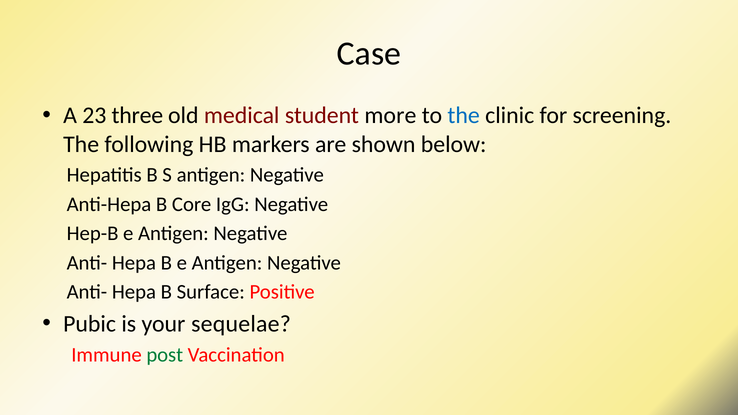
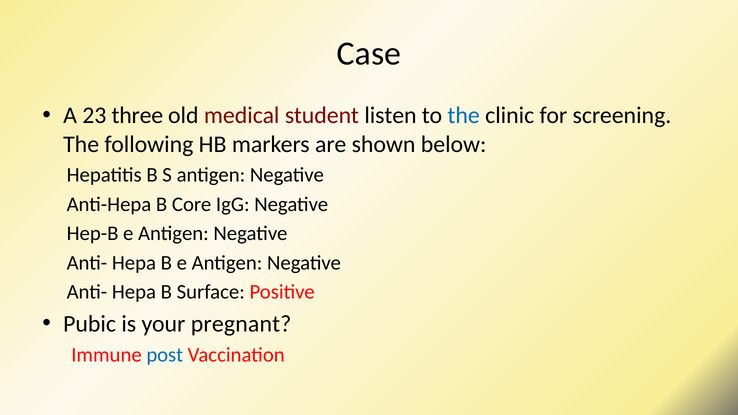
more: more -> listen
sequelae: sequelae -> pregnant
post colour: green -> blue
